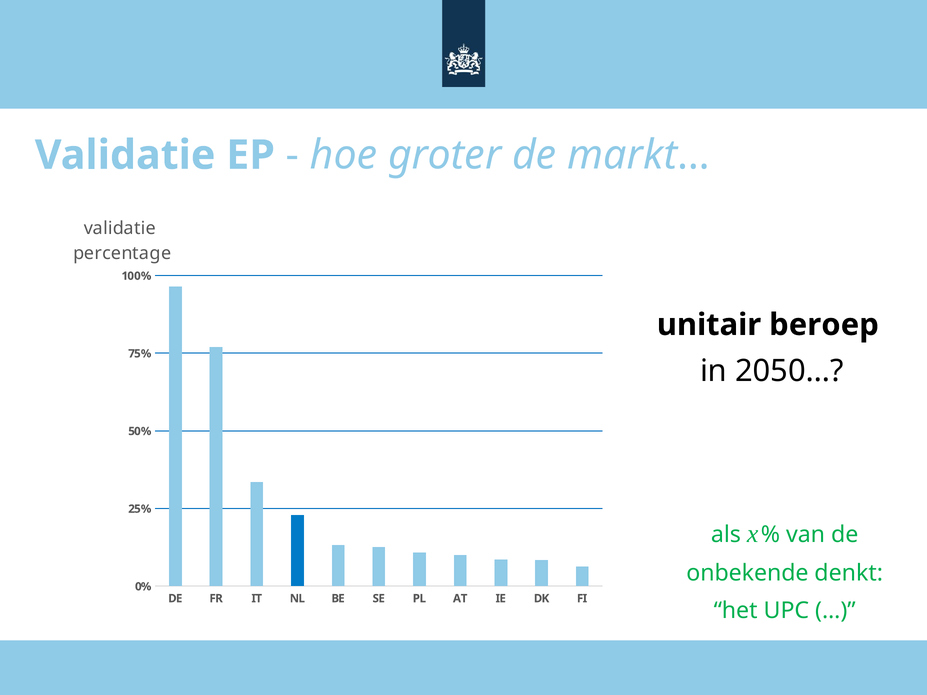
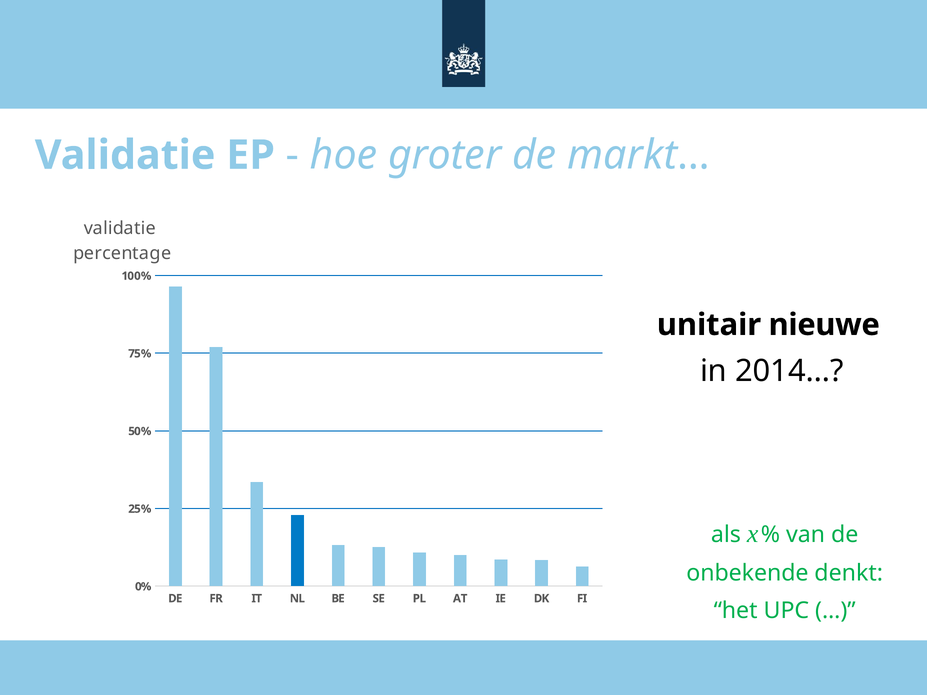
beroep: beroep -> nieuwe
2050…: 2050… -> 2014…
